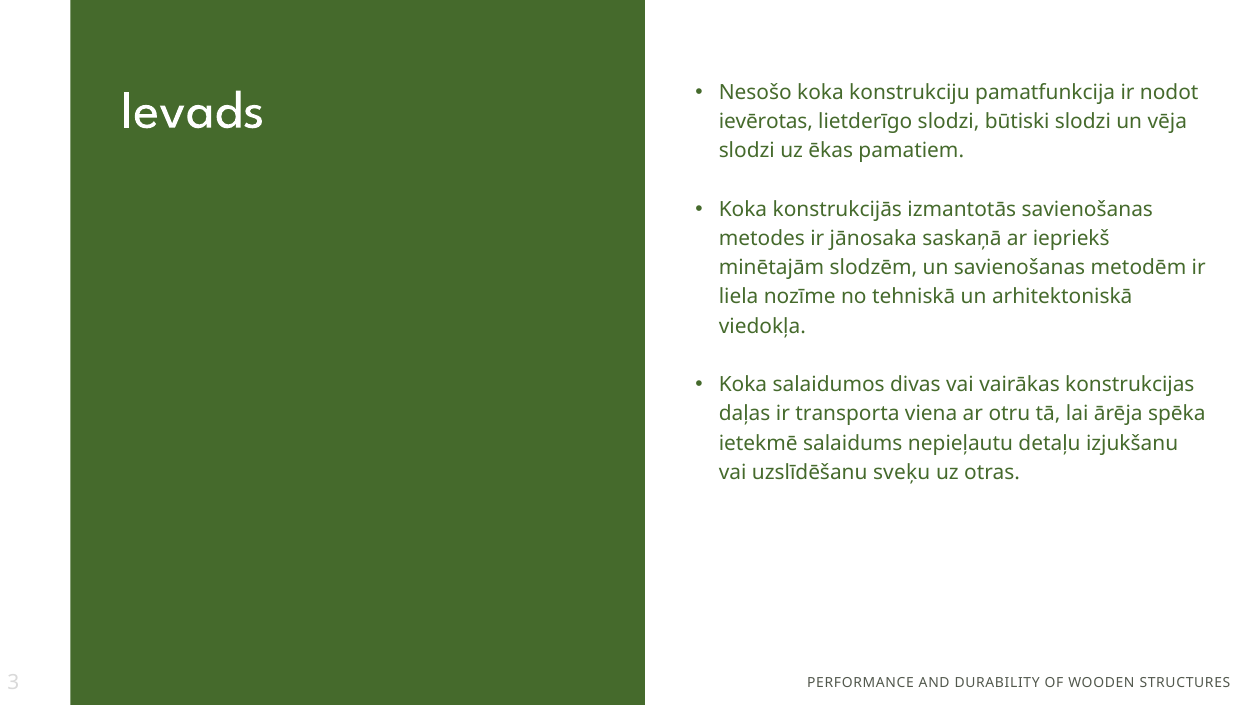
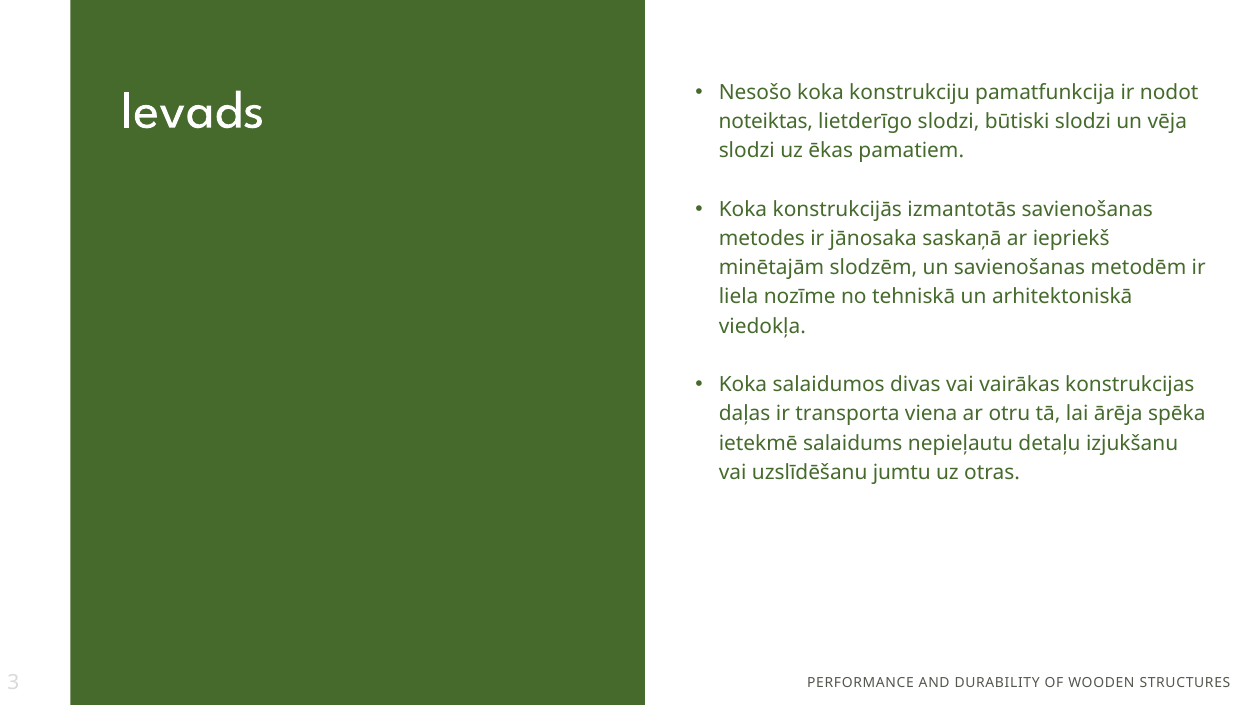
ievērotas: ievērotas -> noteiktas
sveķu: sveķu -> jumtu
